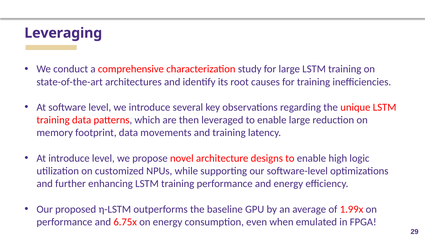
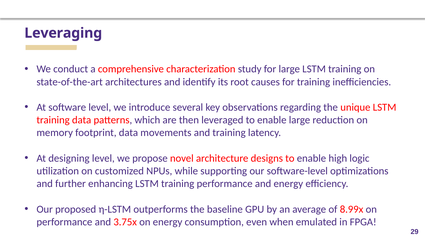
At introduce: introduce -> designing
1.99x: 1.99x -> 8.99x
6.75x: 6.75x -> 3.75x
